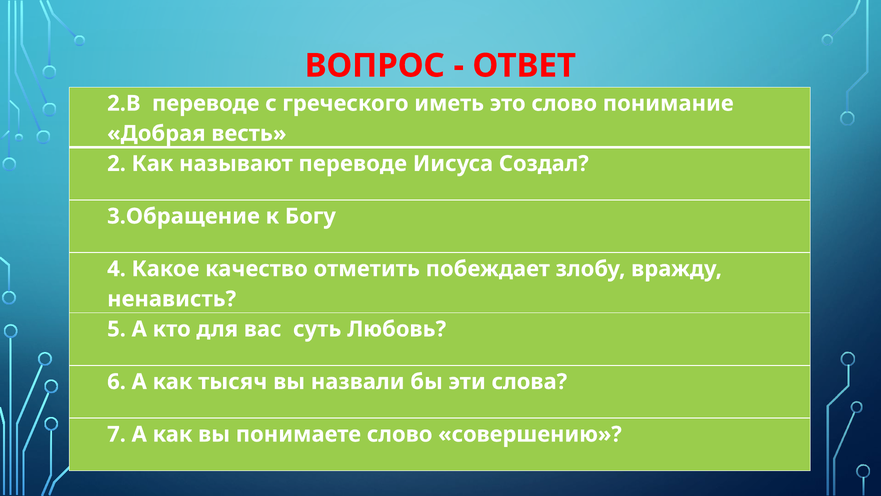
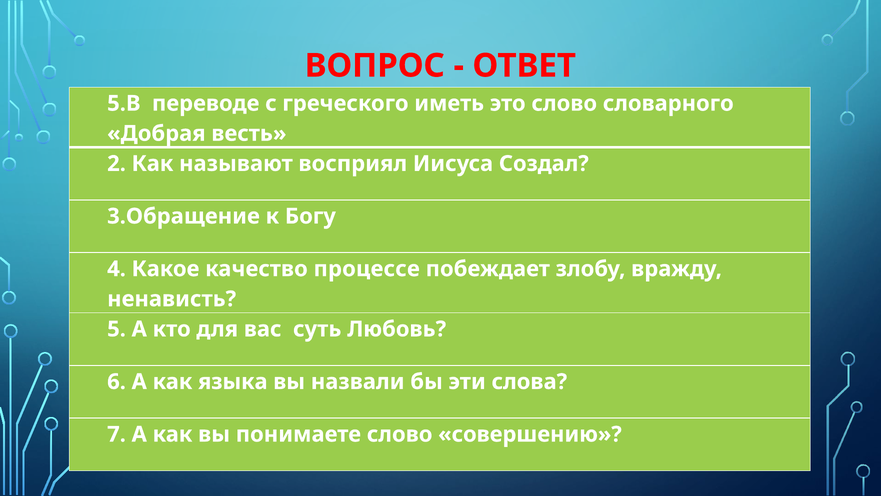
2.В: 2.В -> 5.В
понимание: понимание -> словарного
называют переводе: переводе -> восприял
отметить: отметить -> процессе
тысяч: тысяч -> языка
